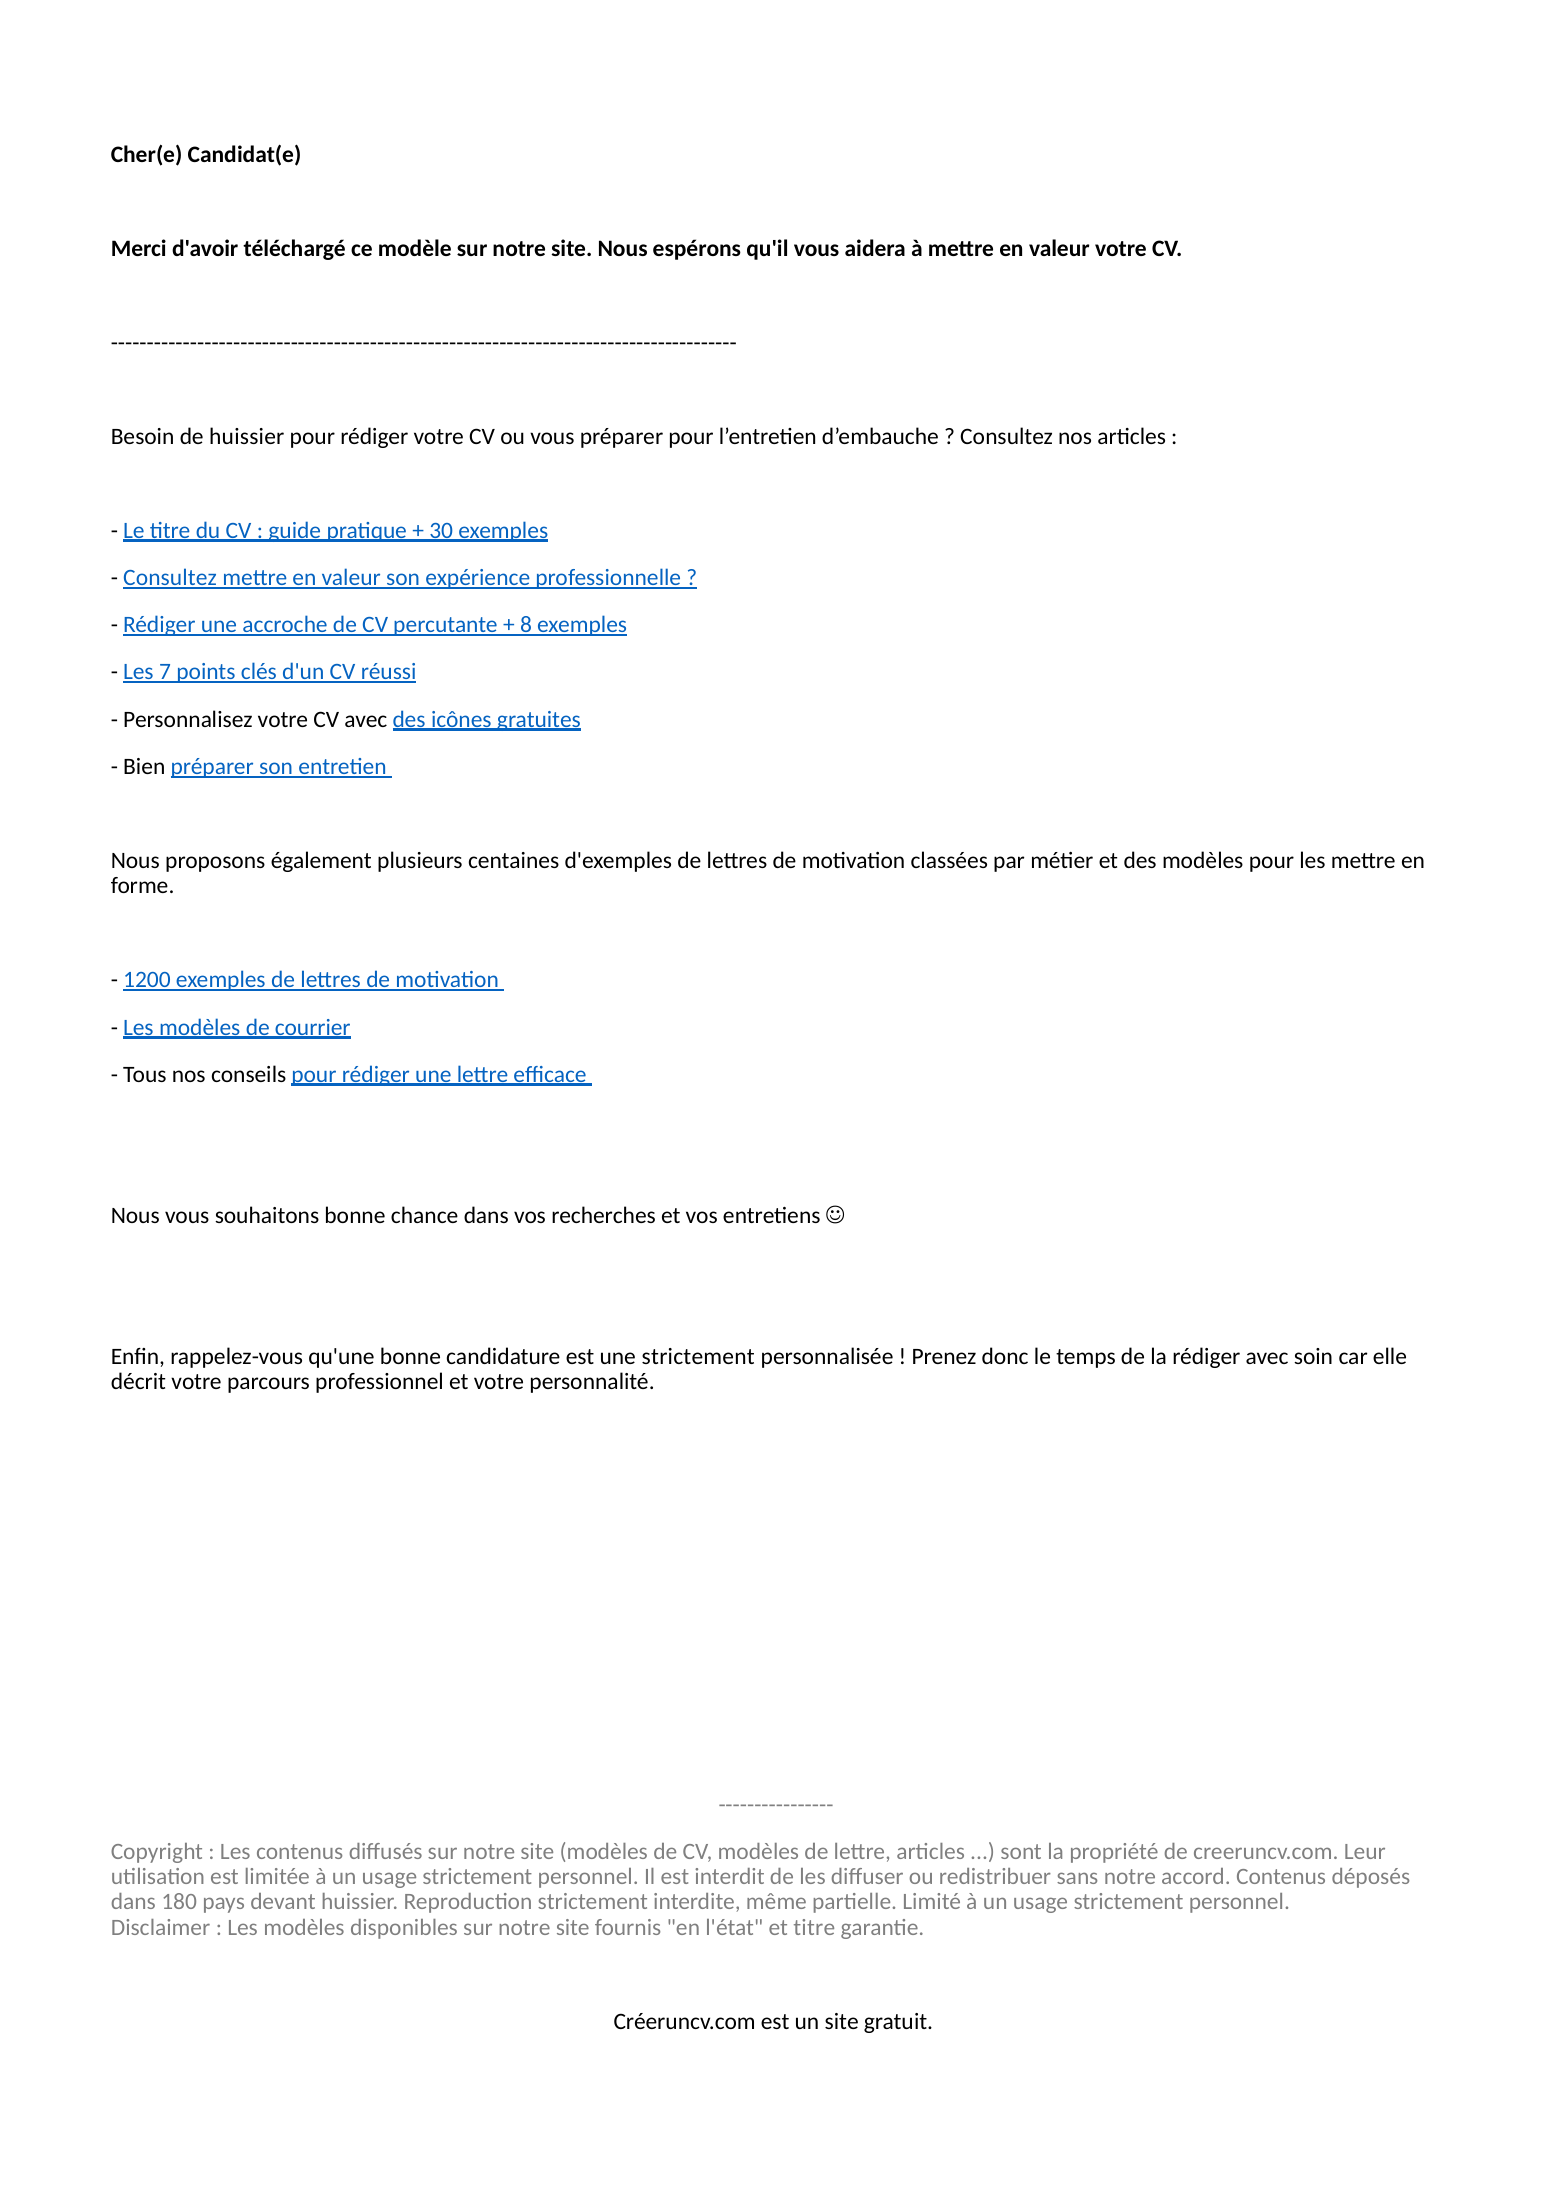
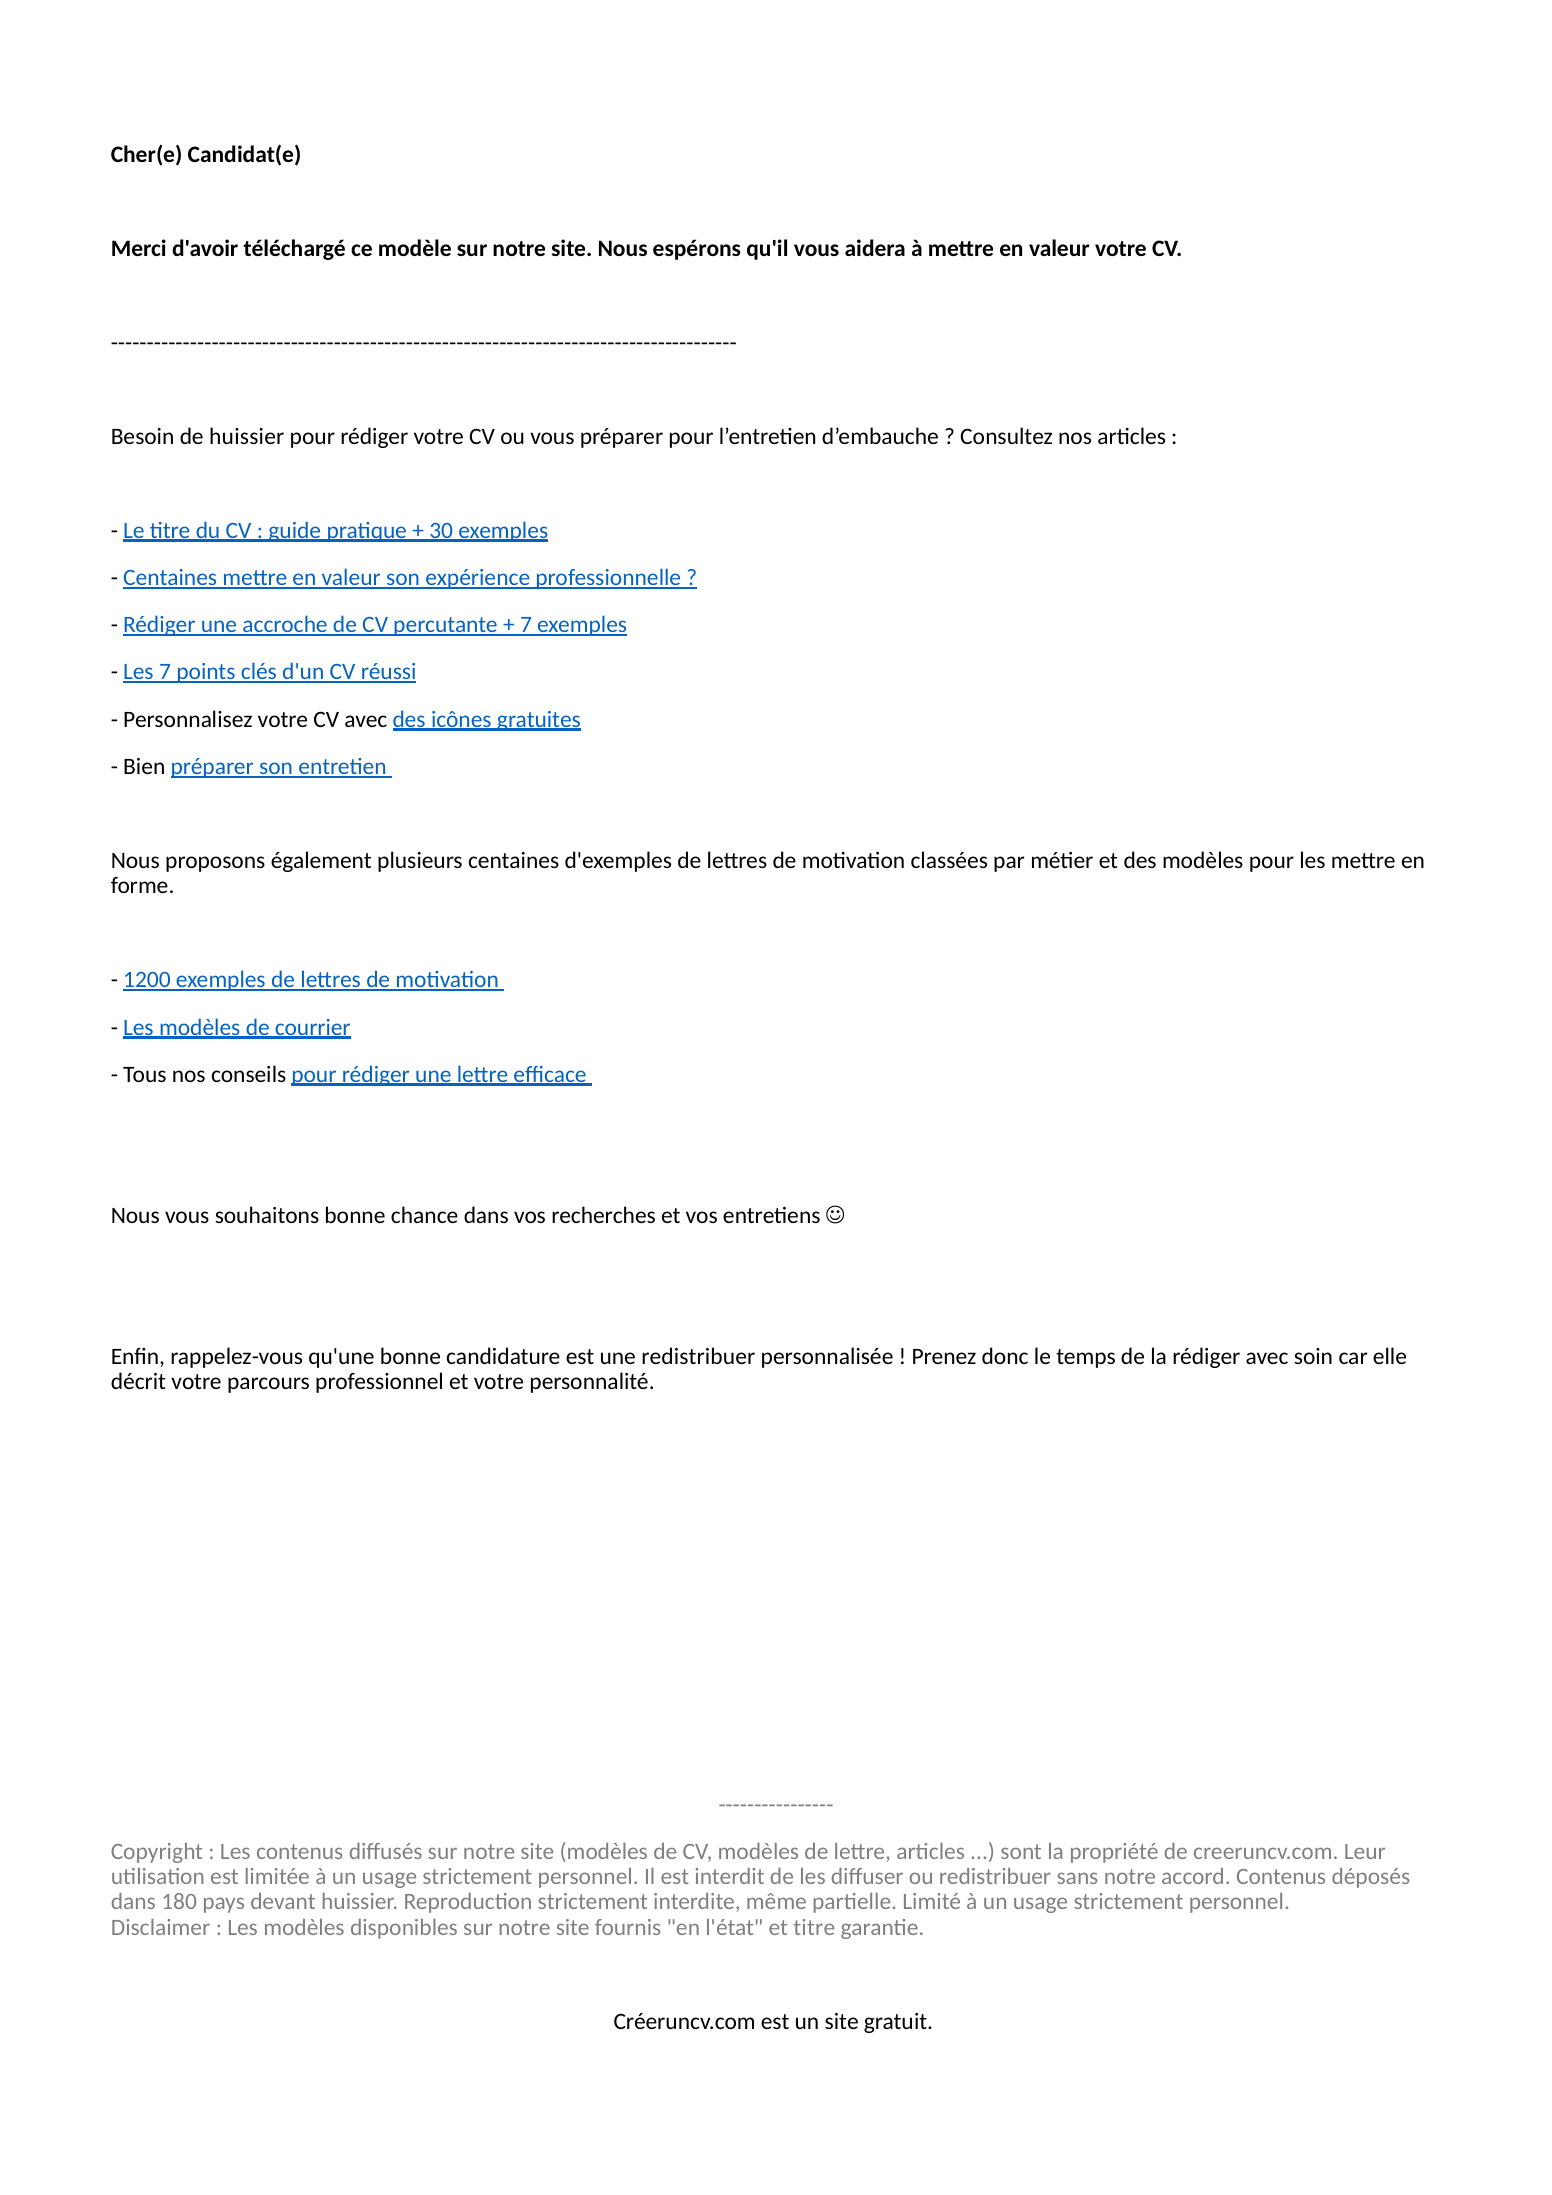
Consultez at (170, 578): Consultez -> Centaines
8 at (526, 625): 8 -> 7
une strictement: strictement -> redistribuer
